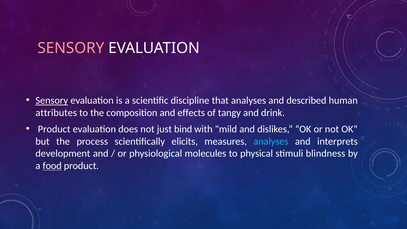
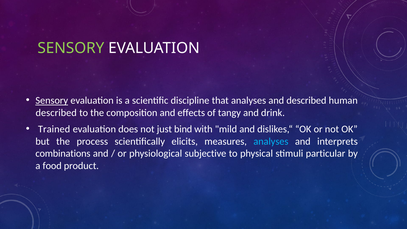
SENSORY at (71, 48) colour: pink -> light green
attributes at (56, 113): attributes -> described
Product at (54, 129): Product -> Trained
development: development -> combinations
molecules: molecules -> subjective
blindness: blindness -> particular
food underline: present -> none
